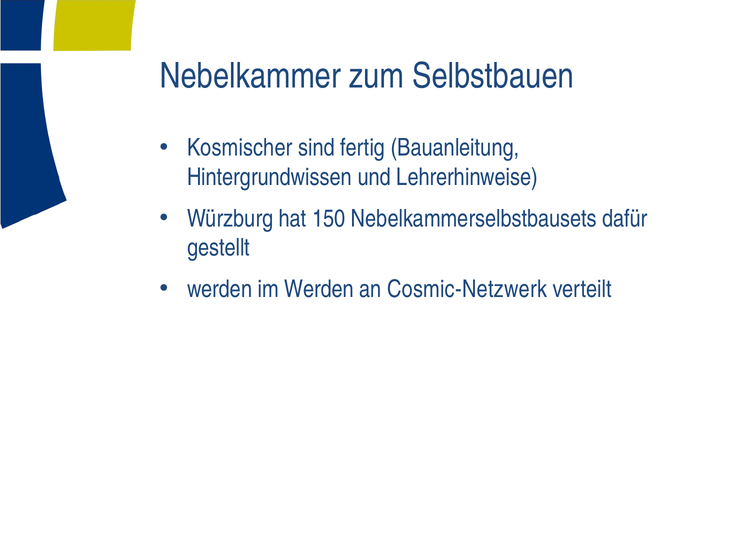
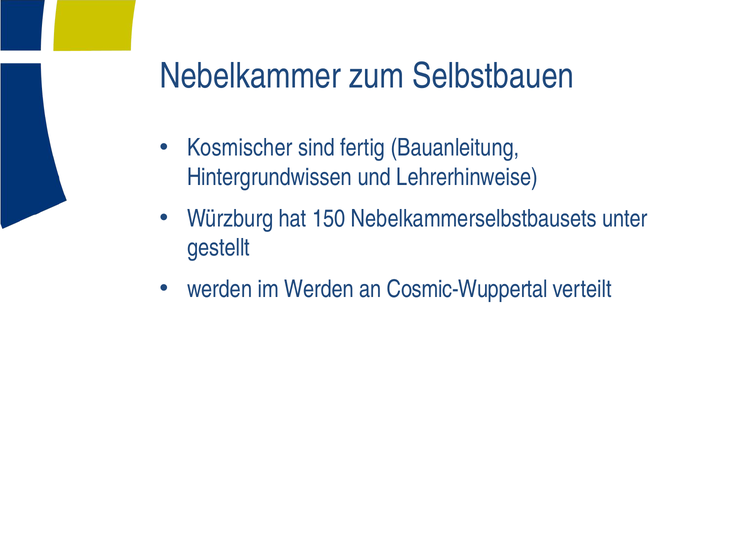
dafür: dafür -> unter
Cosmic-Netzwerk: Cosmic-Netzwerk -> Cosmic-Wuppertal
